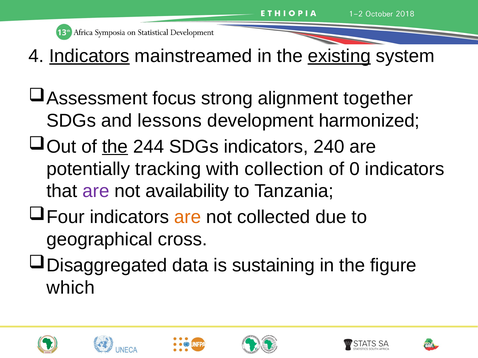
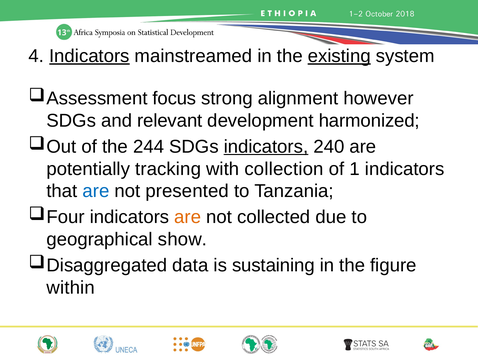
together: together -> however
lessons: lessons -> relevant
the at (115, 147) underline: present -> none
indicators at (266, 147) underline: none -> present
0: 0 -> 1
are at (96, 191) colour: purple -> blue
availability: availability -> presented
cross: cross -> show
which: which -> within
